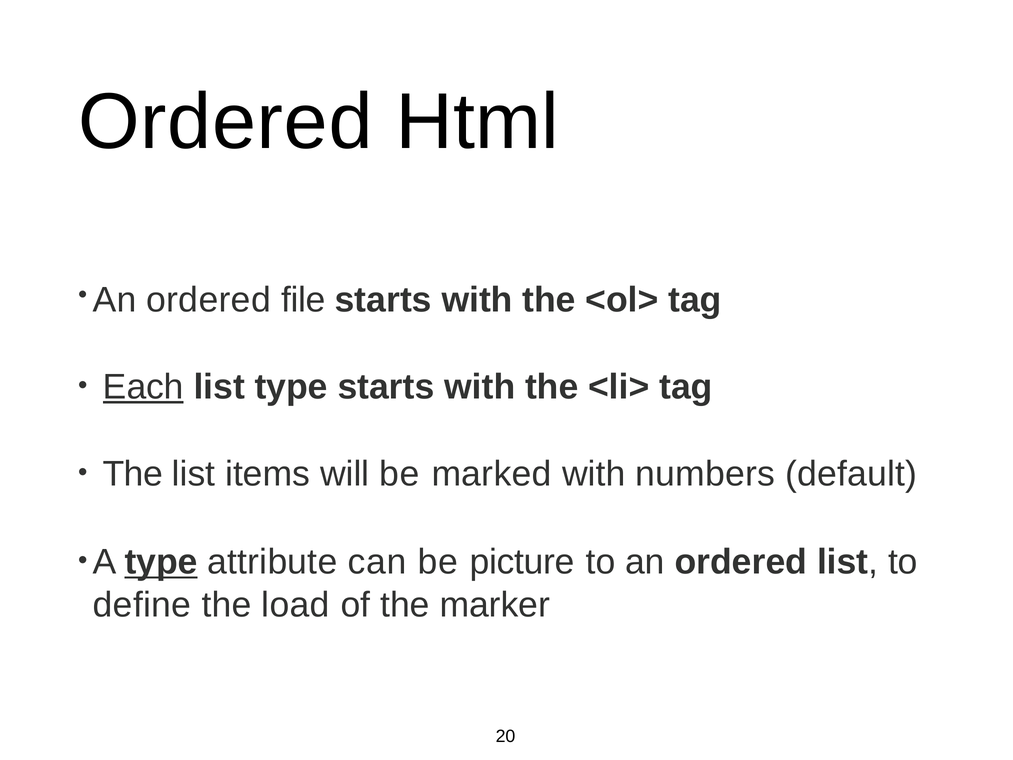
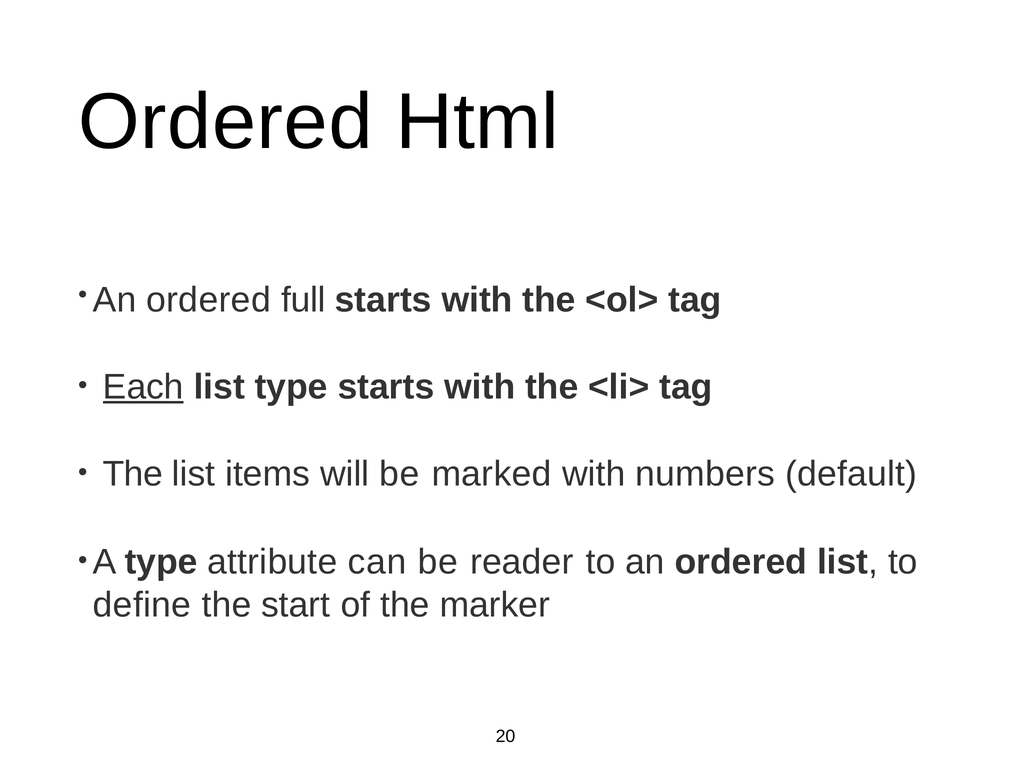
file: file -> full
type at (161, 562) underline: present -> none
picture: picture -> reader
load: load -> start
